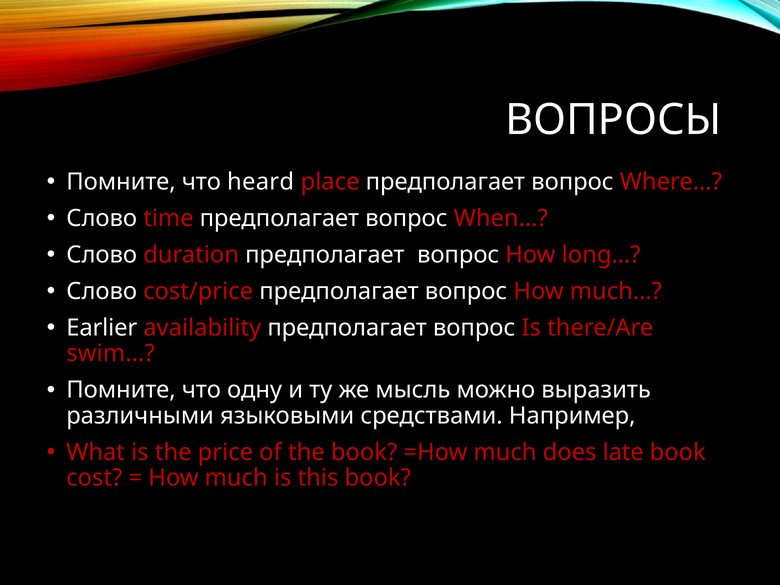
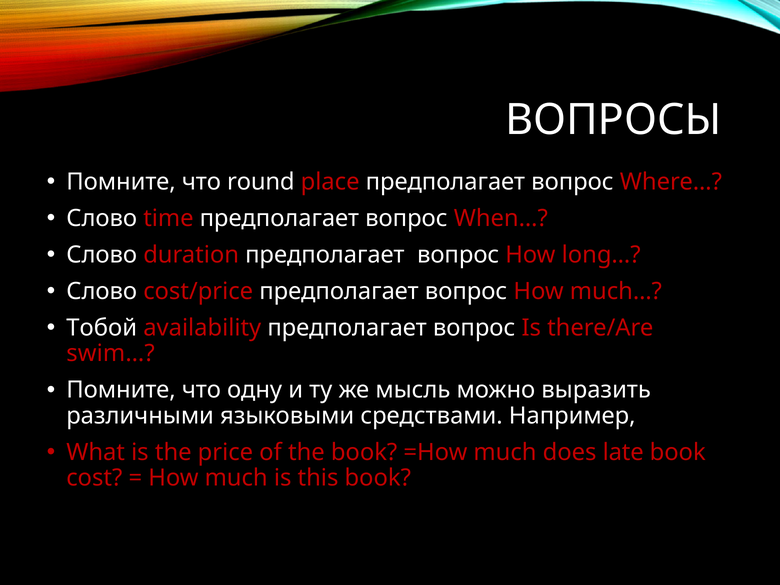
heard: heard -> round
Earlier: Earlier -> Тобой
